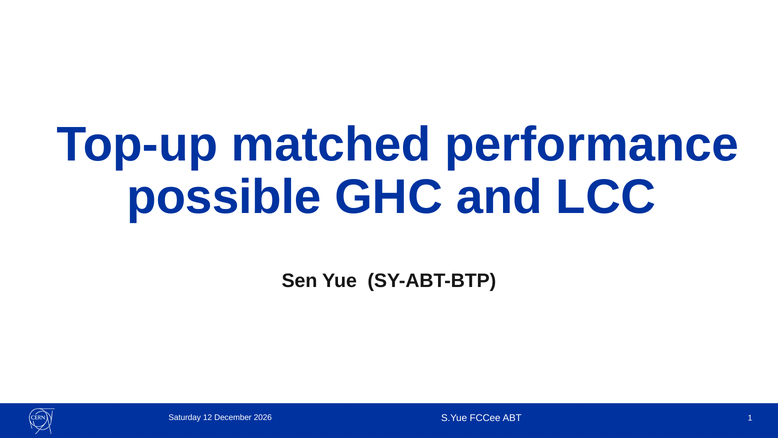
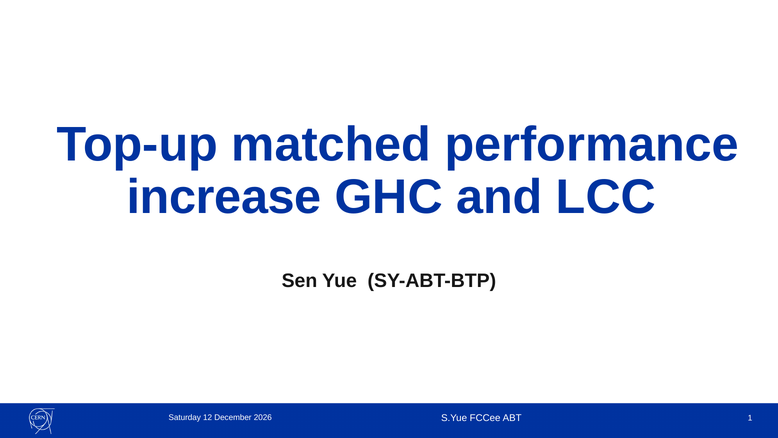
possible: possible -> increase
